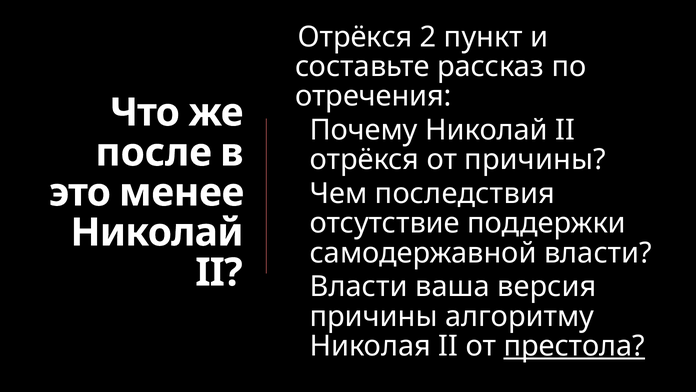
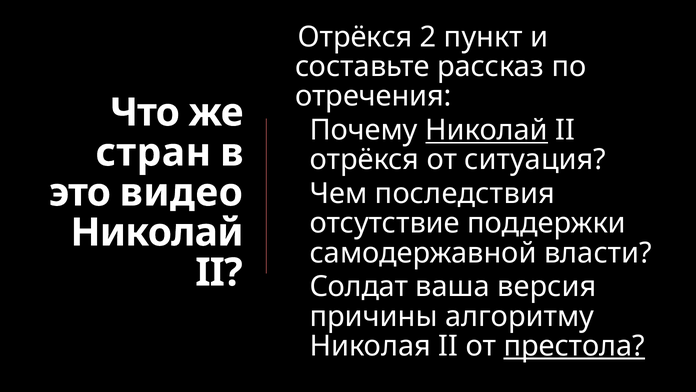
Николай at (487, 130) underline: none -> present
после: после -> стран
от причины: причины -> ситуация
менее: менее -> видео
Власти at (359, 287): Власти -> Солдат
